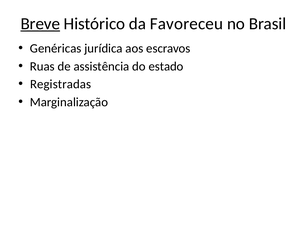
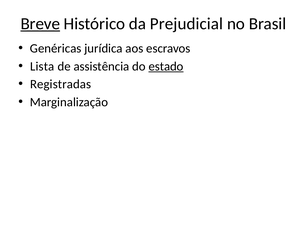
Favoreceu: Favoreceu -> Prejudicial
Ruas: Ruas -> Lista
estado underline: none -> present
